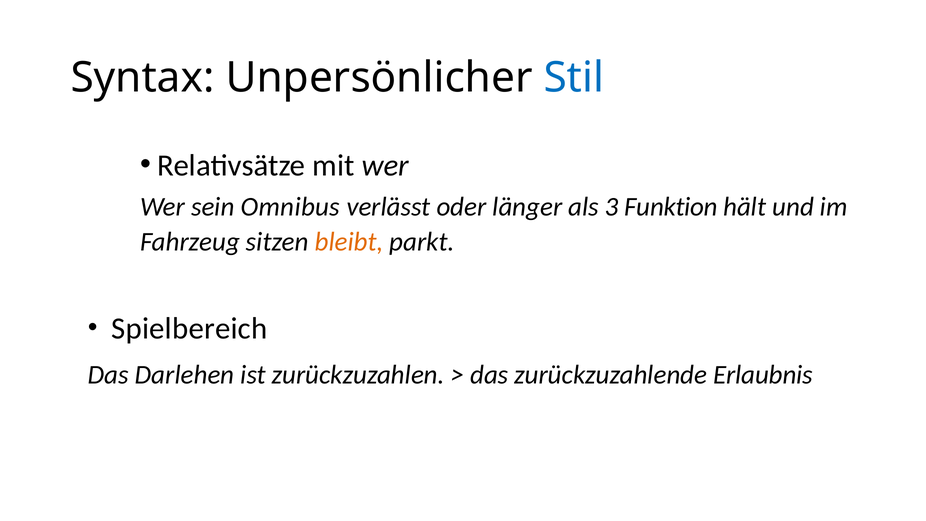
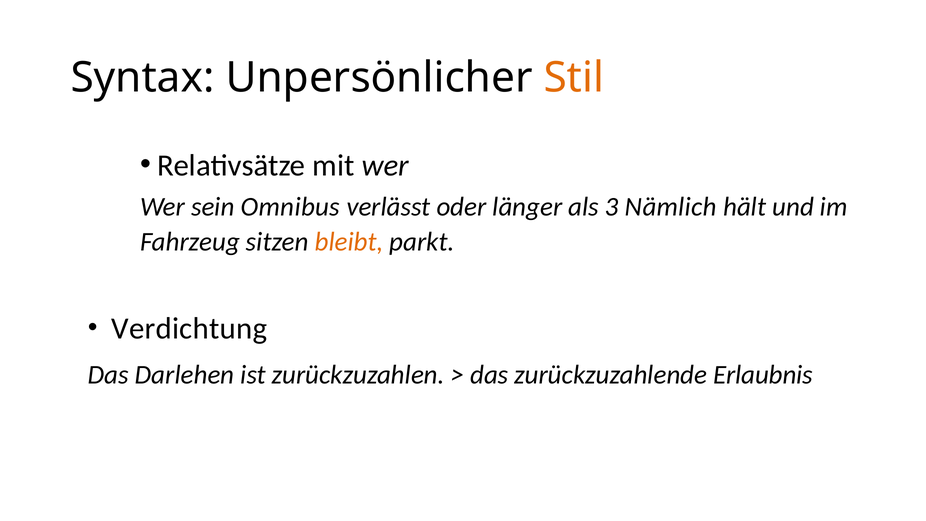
Stil colour: blue -> orange
Funktion: Funktion -> Nämlich
Spielbereich: Spielbereich -> Verdichtung
